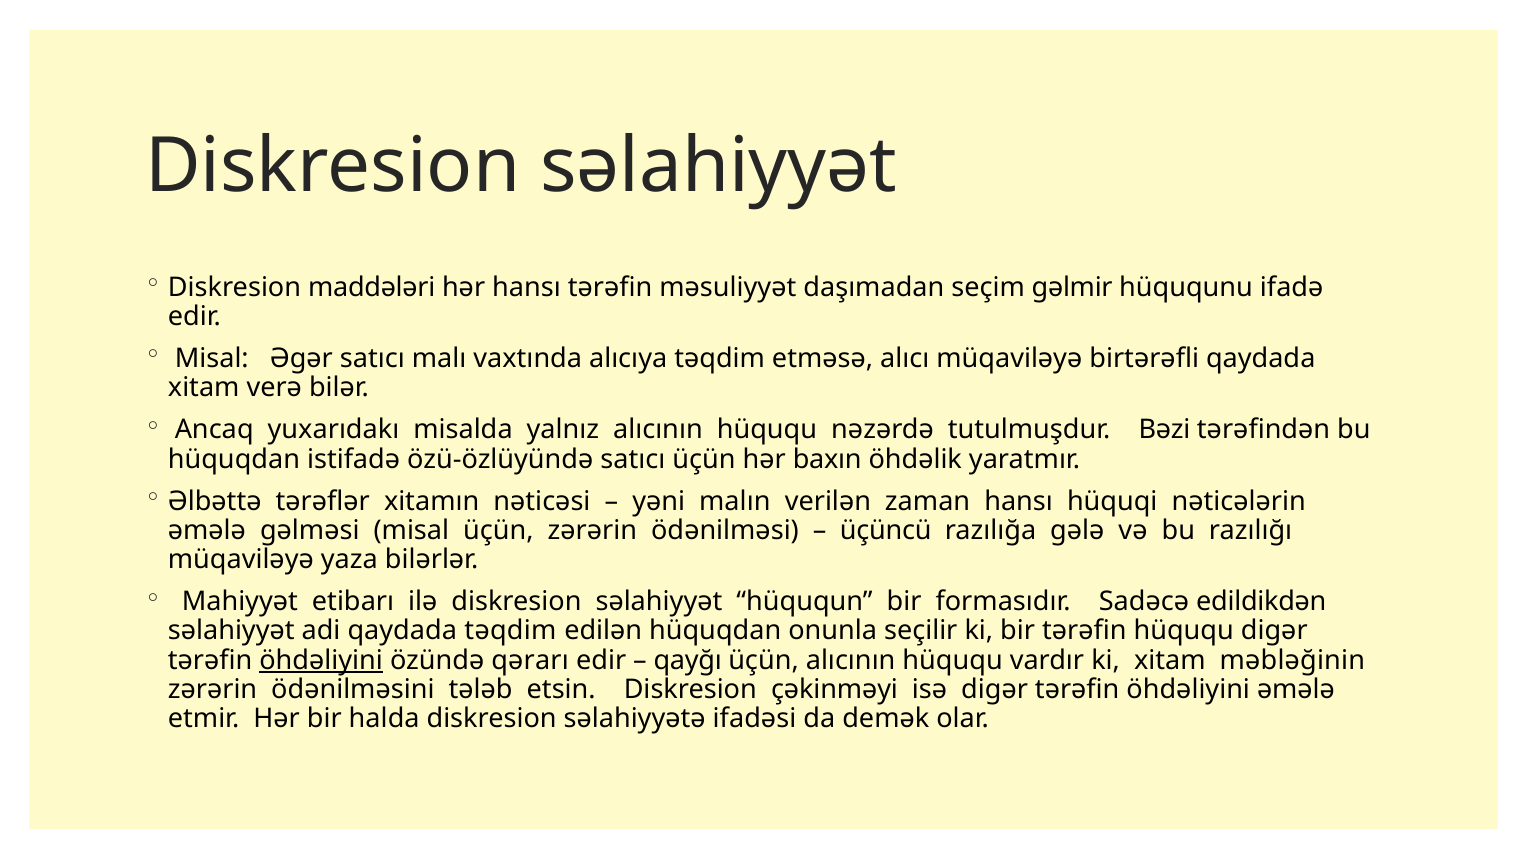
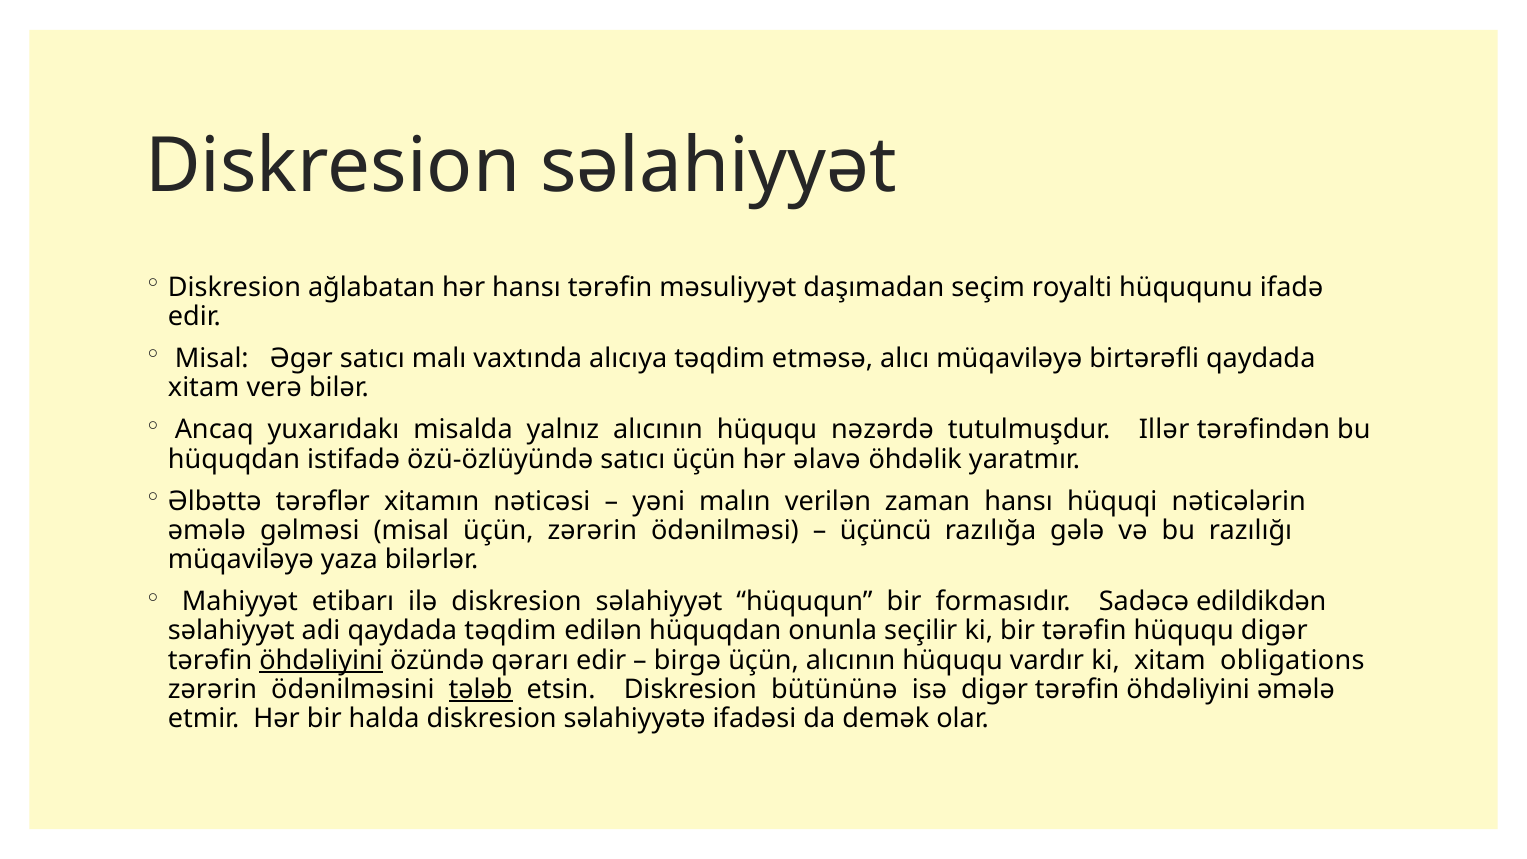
maddələri: maddələri -> ağlabatan
gəlmir: gəlmir -> royalti
Bəzi: Bəzi -> Illər
baxın: baxın -> əlavə
qayğı: qayğı -> birgə
məbləğinin: məbləğinin -> obligations
tələb underline: none -> present
çəkinməyi: çəkinməyi -> bütününə
